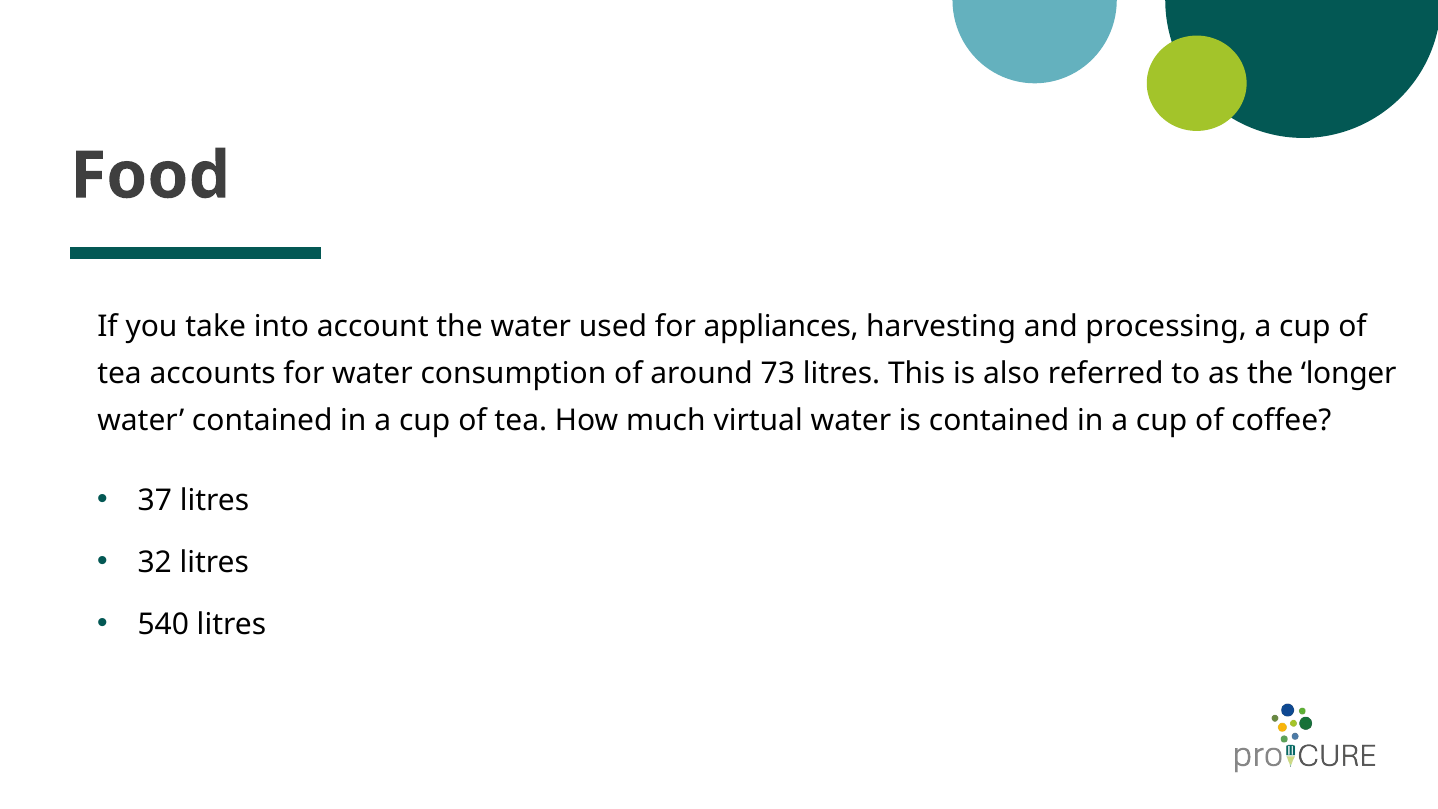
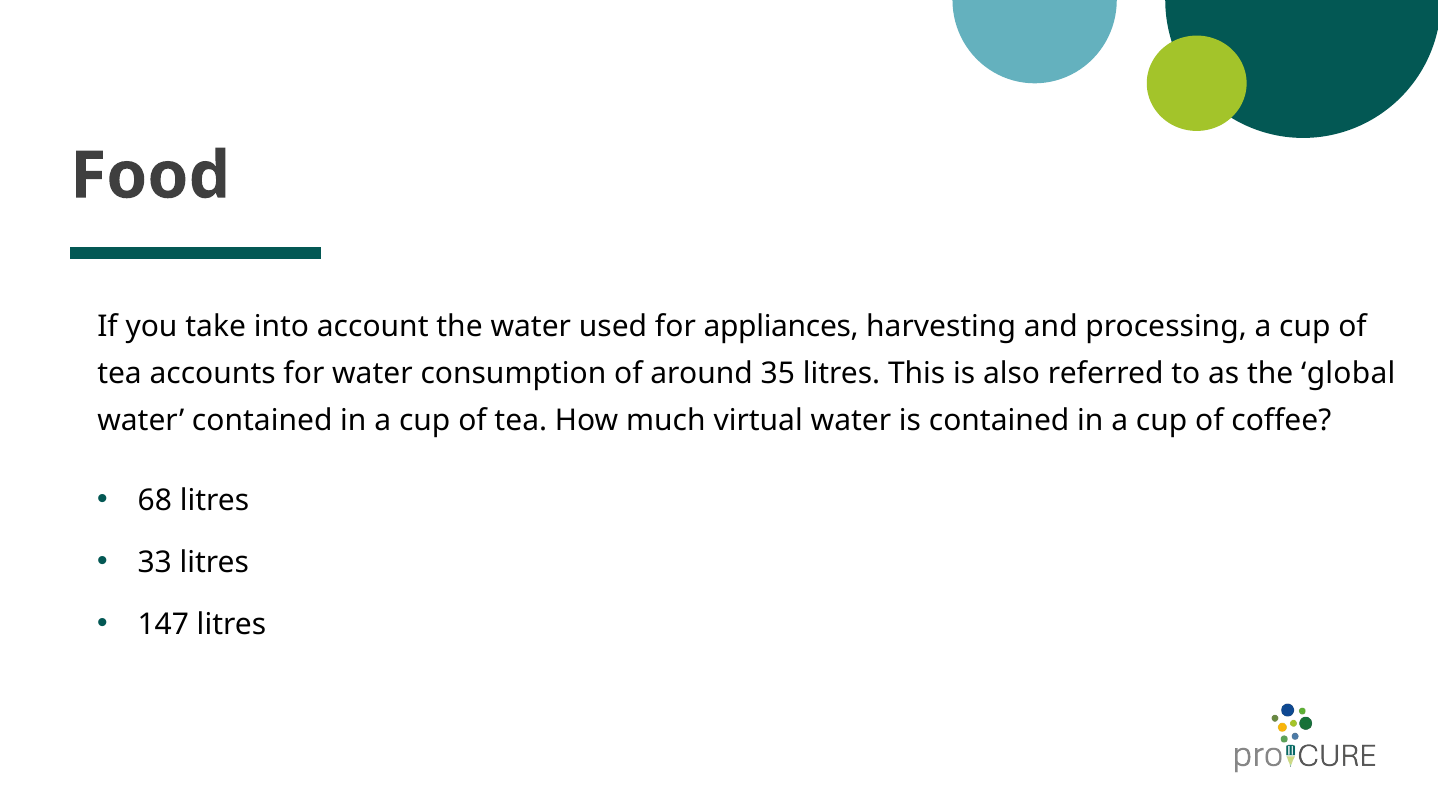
73: 73 -> 35
longer: longer -> global
37: 37 -> 68
32: 32 -> 33
540: 540 -> 147
